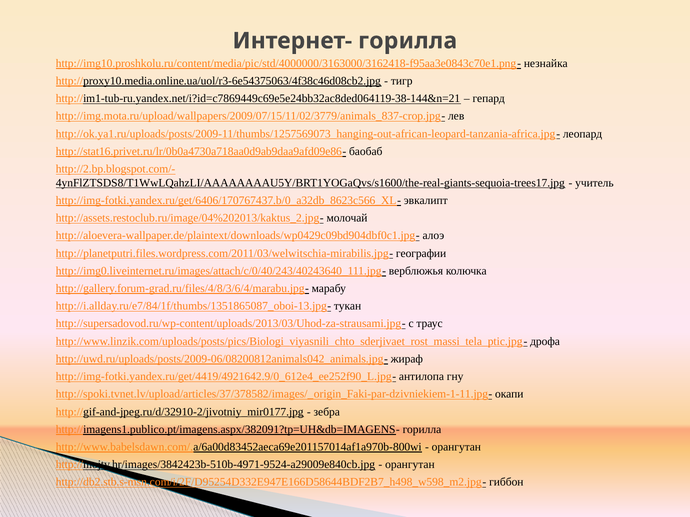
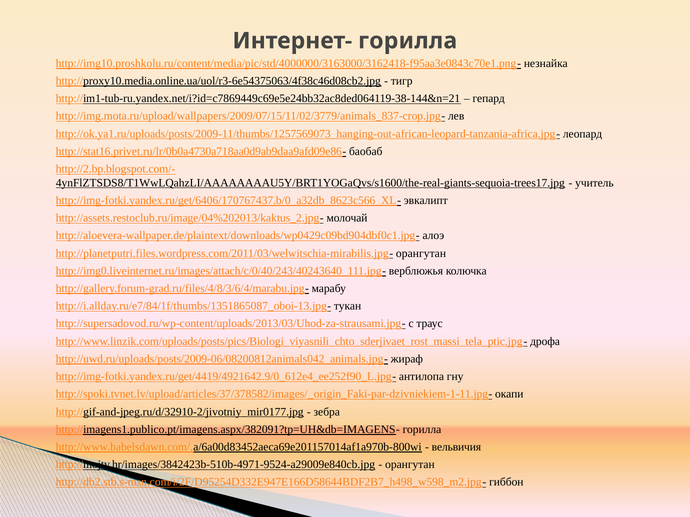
http://planetputri.files.wordpress.com/2011/03/welwitschia-mirabilis.jpg- географии: географии -> орангутан
орангутан at (456, 447): орангутан -> вельвичия
